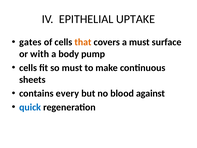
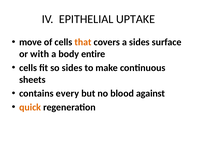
gates: gates -> move
a must: must -> sides
pump: pump -> entire
so must: must -> sides
quick colour: blue -> orange
